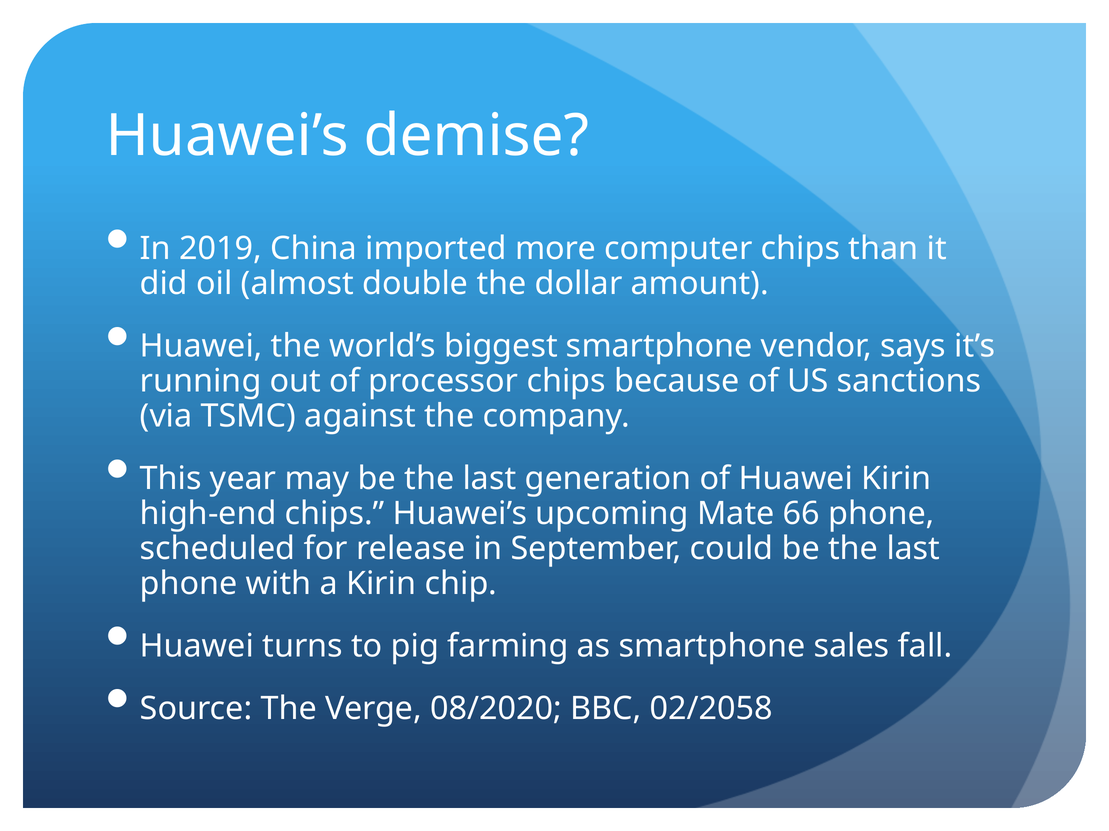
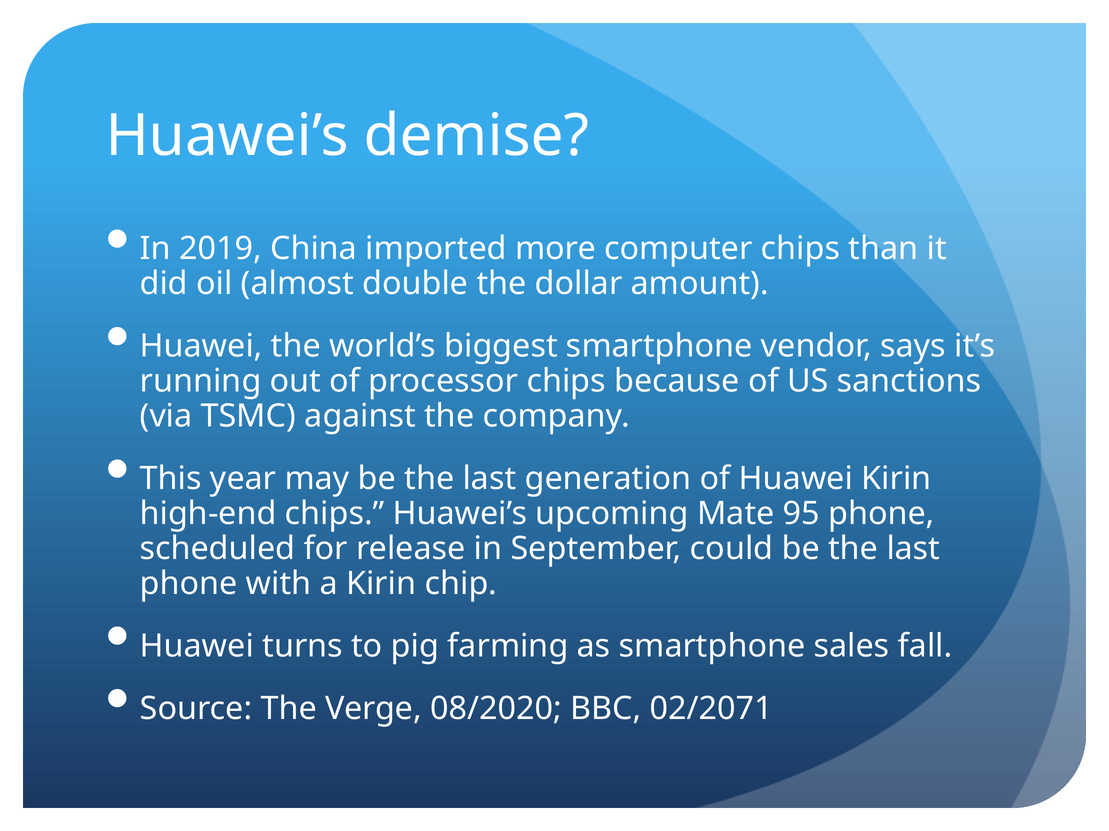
66: 66 -> 95
02/2058: 02/2058 -> 02/2071
